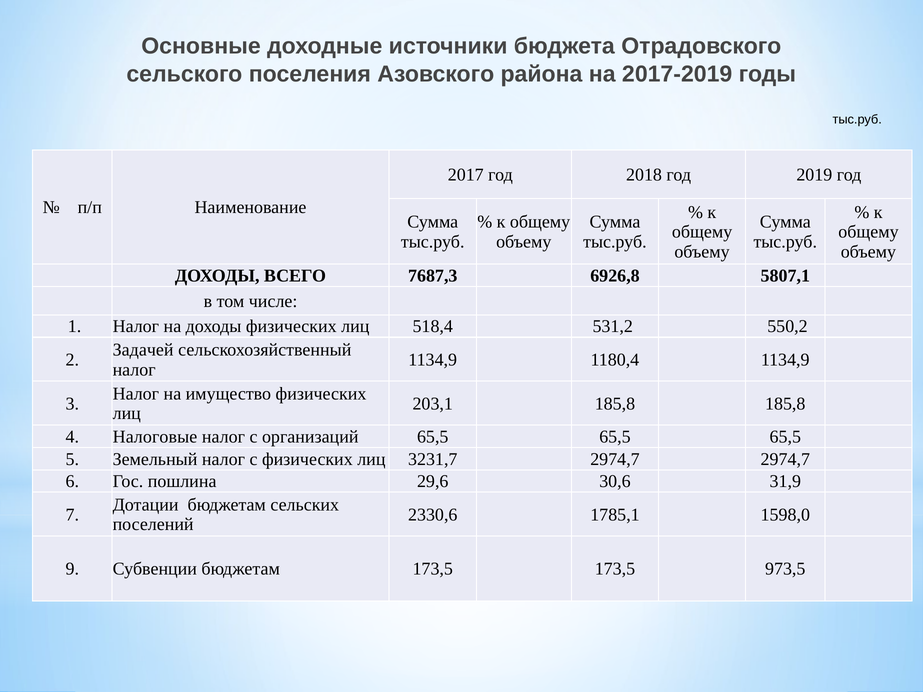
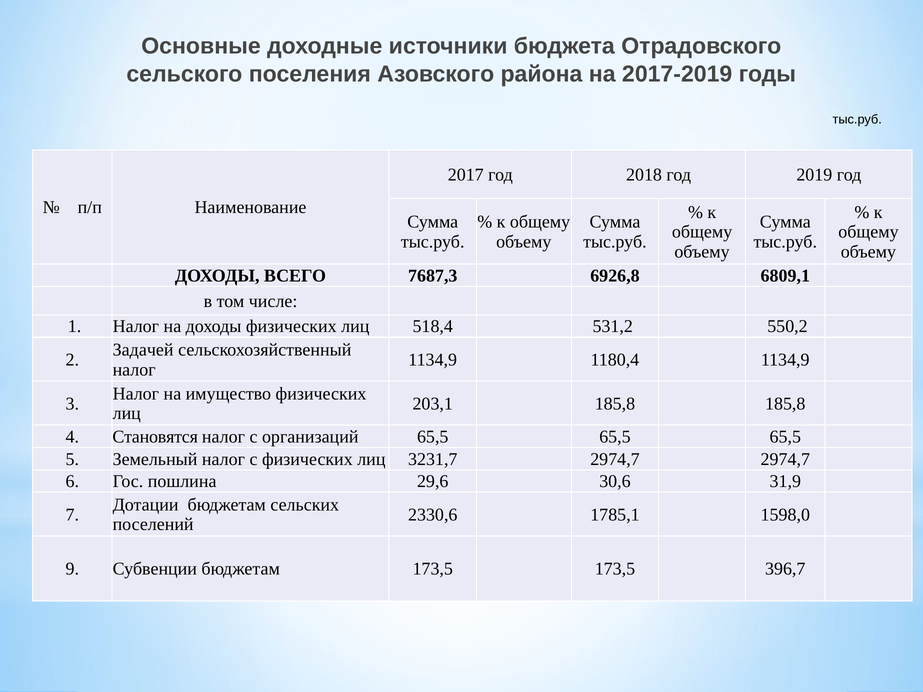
5807,1: 5807,1 -> 6809,1
Налоговые: Налоговые -> Становятся
973,5: 973,5 -> 396,7
